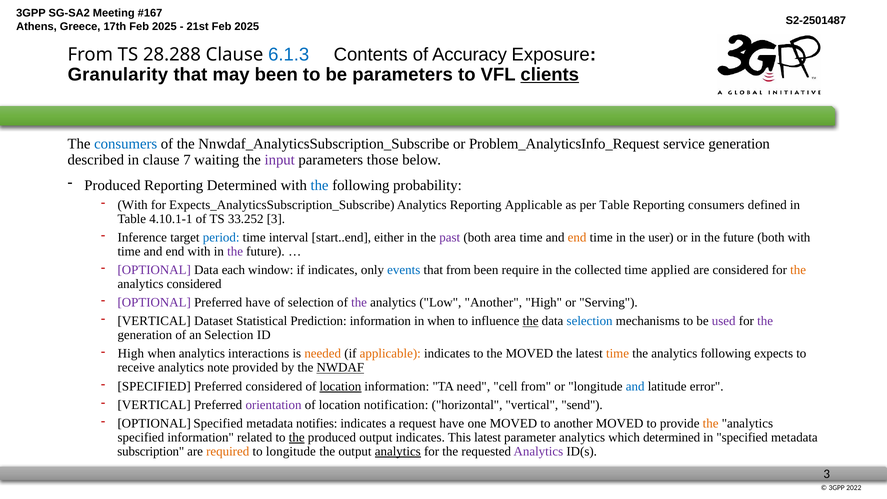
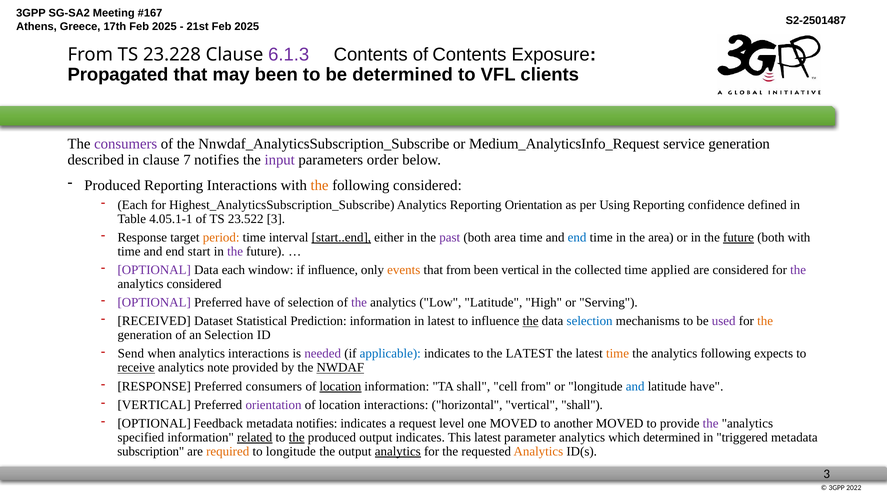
28.288: 28.288 -> 23.228
6.1.3 colour: blue -> purple
of Accuracy: Accuracy -> Contents
Granularity: Granularity -> Propagated
be parameters: parameters -> determined
clients underline: present -> none
consumers at (126, 144) colour: blue -> purple
Problem_AnalyticsInfo_Request: Problem_AnalyticsInfo_Request -> Medium_AnalyticsInfo_Request
7 waiting: waiting -> notifies
those: those -> order
Reporting Determined: Determined -> Interactions
the at (320, 185) colour: blue -> orange
following probability: probability -> considered
With at (133, 205): With -> Each
Expects_AnalyticsSubscription_Subscribe: Expects_AnalyticsSubscription_Subscribe -> Highest_AnalyticsSubscription_Subscribe
Reporting Applicable: Applicable -> Orientation
per Table: Table -> Using
Reporting consumers: consumers -> confidence
4.10.1-1: 4.10.1-1 -> 4.05.1-1
33.252: 33.252 -> 23.522
Inference at (142, 237): Inference -> Response
period colour: blue -> orange
start..end underline: none -> present
end at (577, 237) colour: orange -> blue
the user: user -> area
future at (739, 237) underline: none -> present
end with: with -> start
if indicates: indicates -> influence
events colour: blue -> orange
been require: require -> vertical
the at (798, 270) colour: orange -> purple
Low Another: Another -> Latitude
VERTICAL at (154, 321): VERTICAL -> RECEIVED
in when: when -> latest
the at (765, 321) colour: purple -> orange
High at (131, 354): High -> Send
needed colour: orange -> purple
applicable at (390, 354) colour: orange -> blue
to the MOVED: MOVED -> LATEST
receive underline: none -> present
SPECIFIED at (154, 386): SPECIFIED -> RESPONSE
Preferred considered: considered -> consumers
TA need: need -> shall
latitude error: error -> have
location notification: notification -> interactions
vertical send: send -> shall
OPTIONAL Specified: Specified -> Feedback
request have: have -> level
the at (711, 423) colour: orange -> purple
related underline: none -> present
in specified: specified -> triggered
Analytics at (538, 451) colour: purple -> orange
